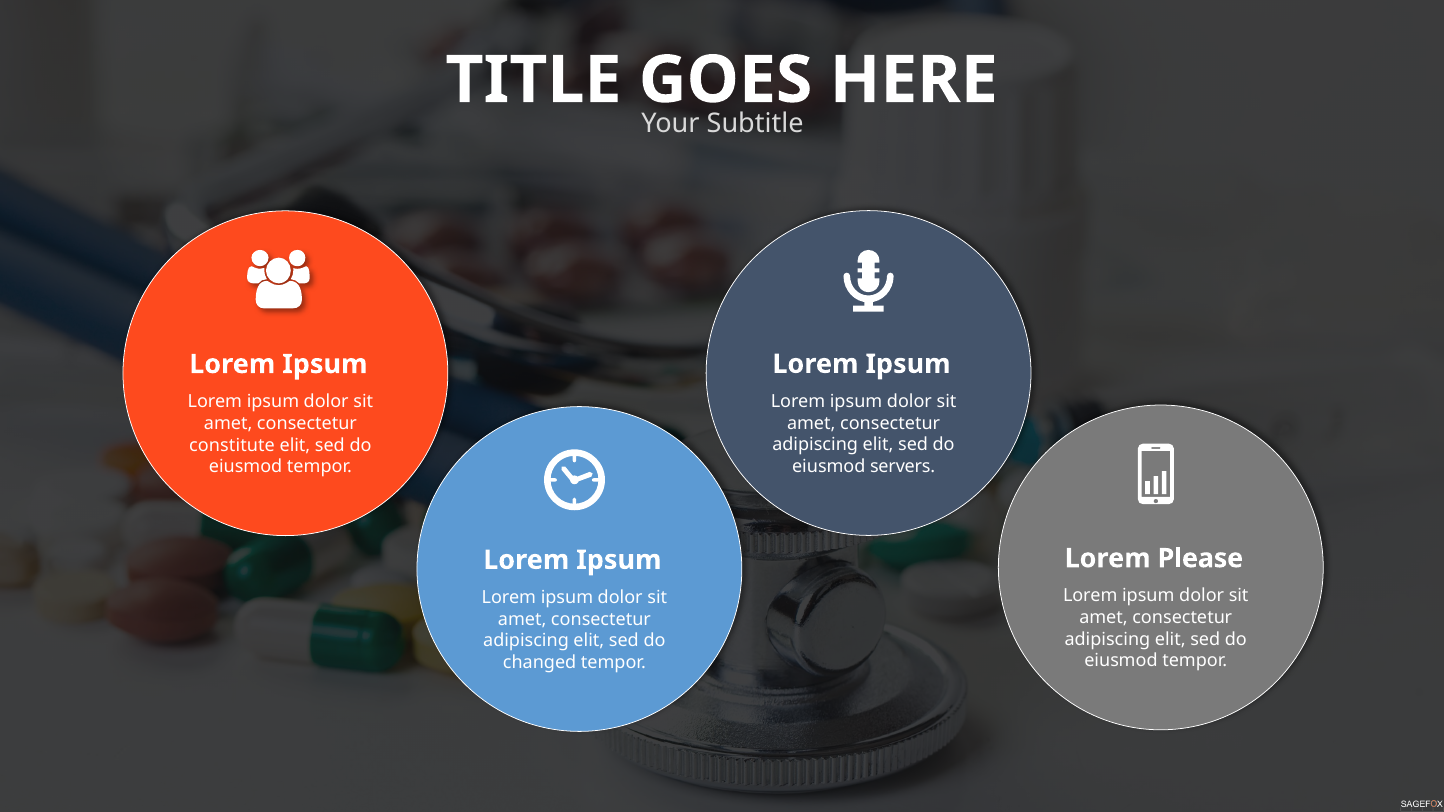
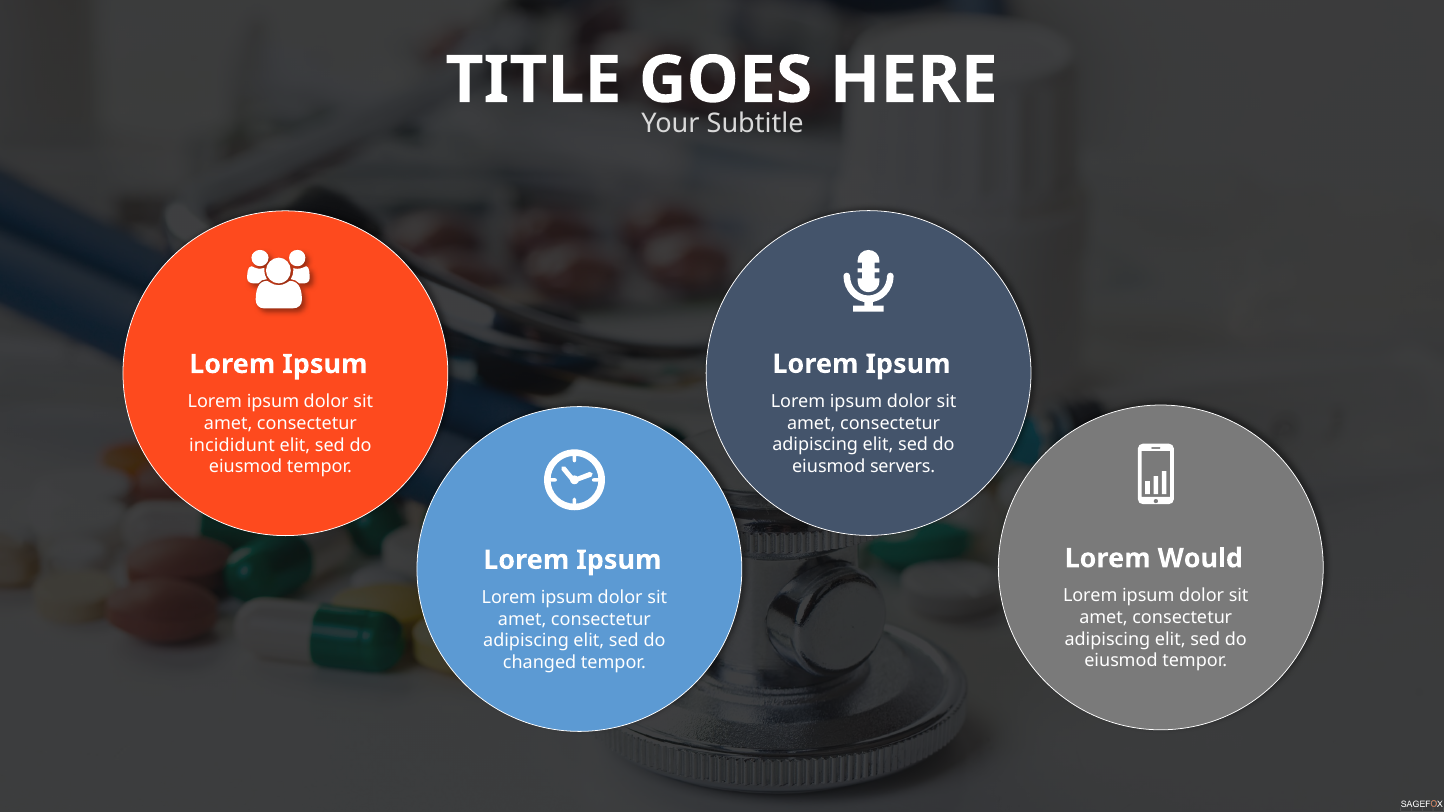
constitute: constitute -> incididunt
Please: Please -> Would
